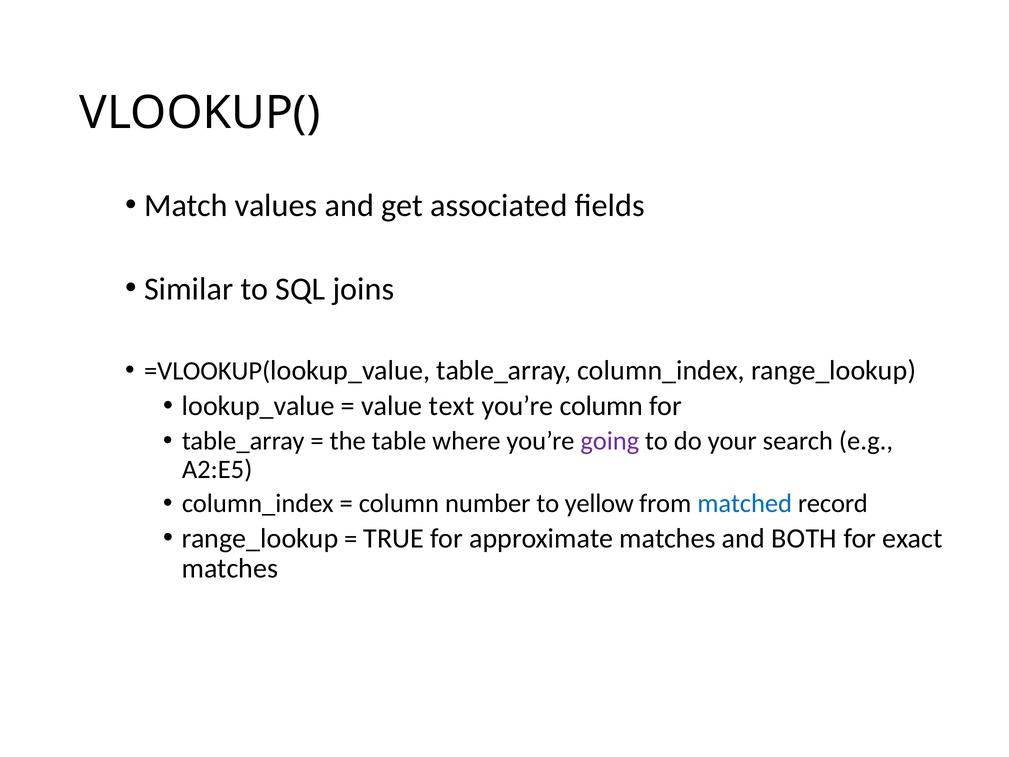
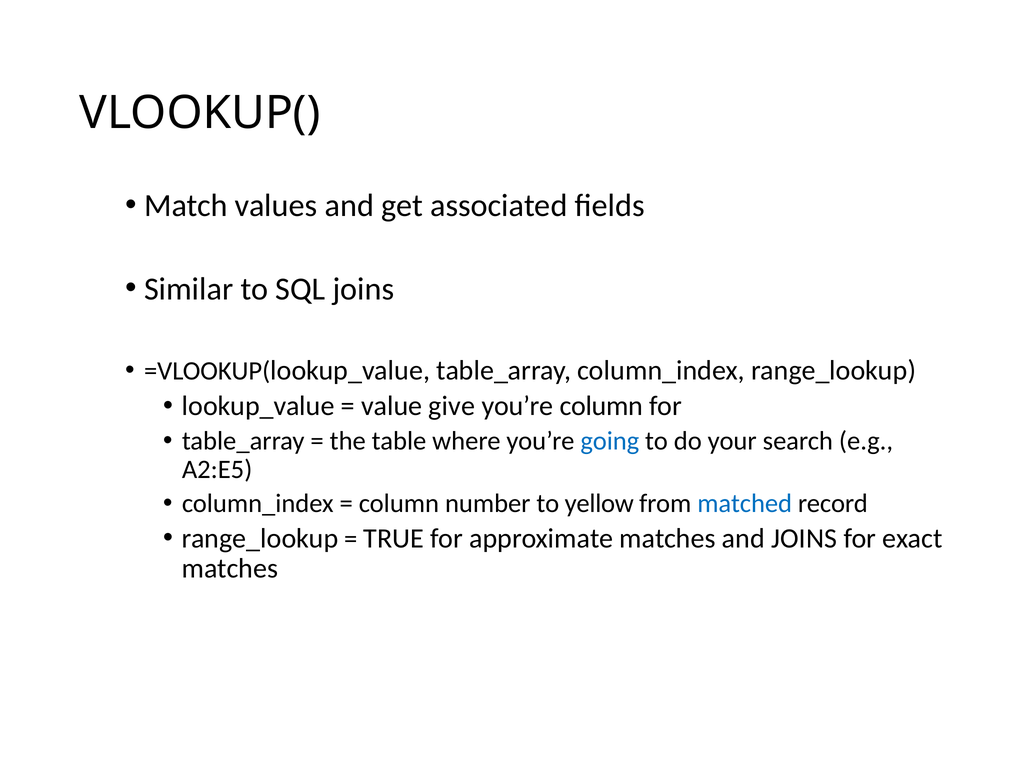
text: text -> give
going colour: purple -> blue
and BOTH: BOTH -> JOINS
